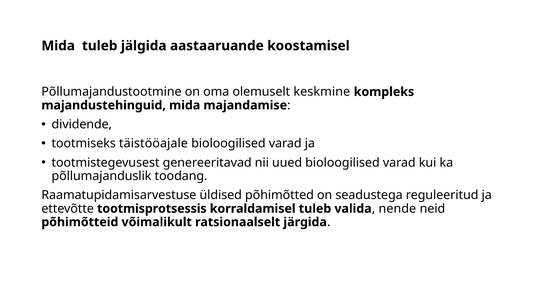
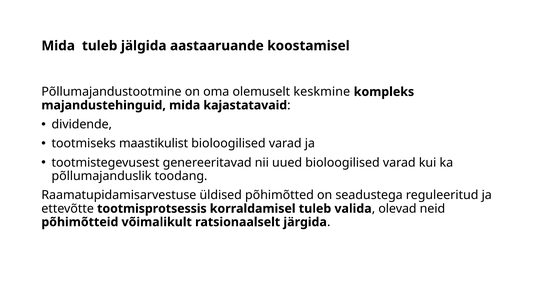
majandamise: majandamise -> kajastatavaid
täistööajale: täistööajale -> maastikulist
nende: nende -> olevad
